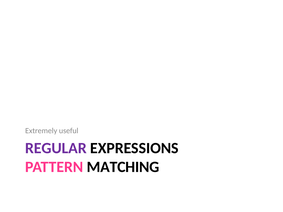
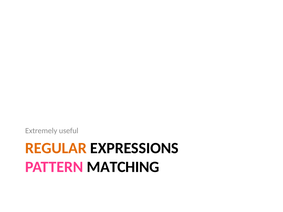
REGULAR colour: purple -> orange
